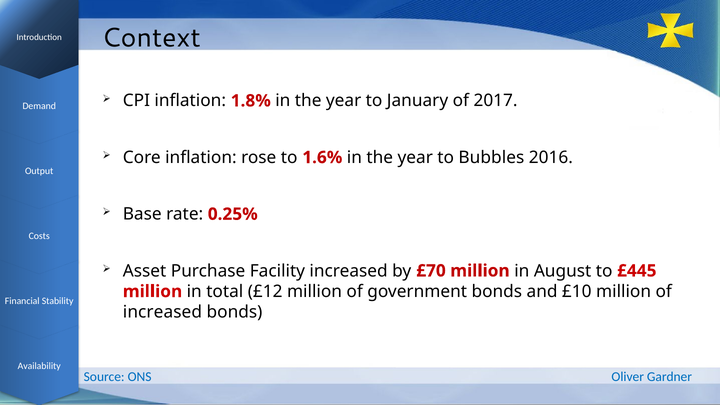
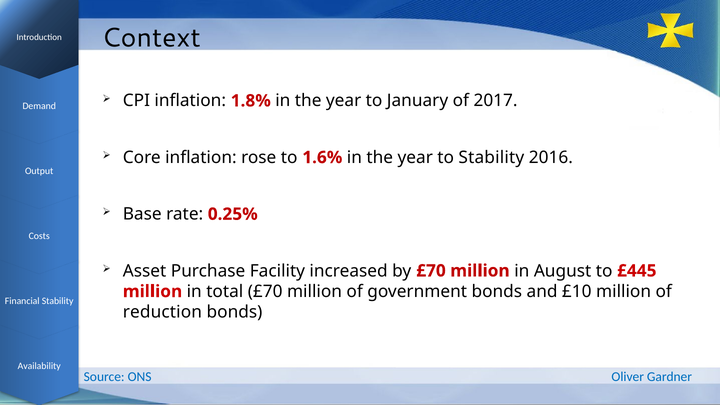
to Bubbles: Bubbles -> Stability
total £12: £12 -> £70
increased at (162, 312): increased -> reduction
